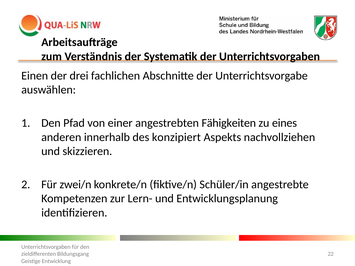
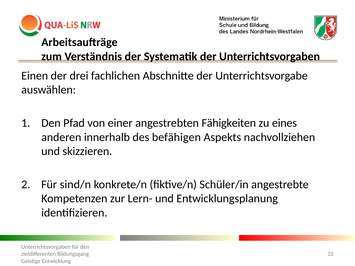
konzipiert: konzipiert -> befähigen
zwei/n: zwei/n -> sind/n
